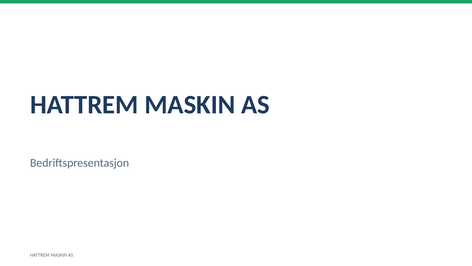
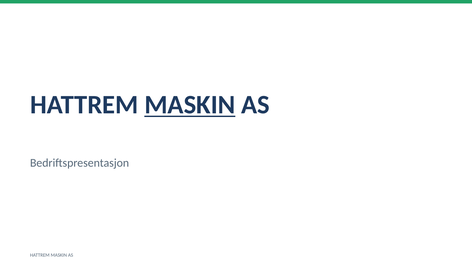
MASKIN at (190, 105) underline: none -> present
